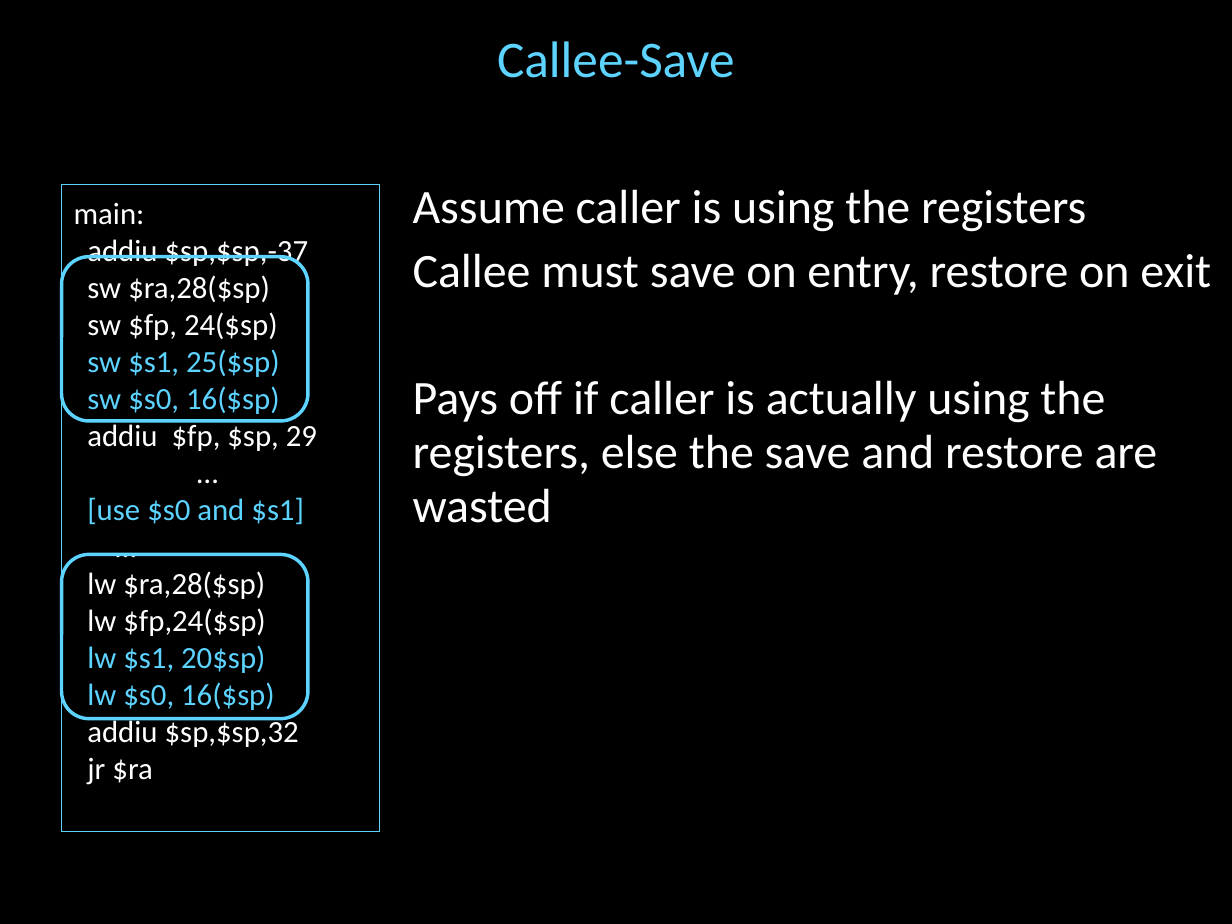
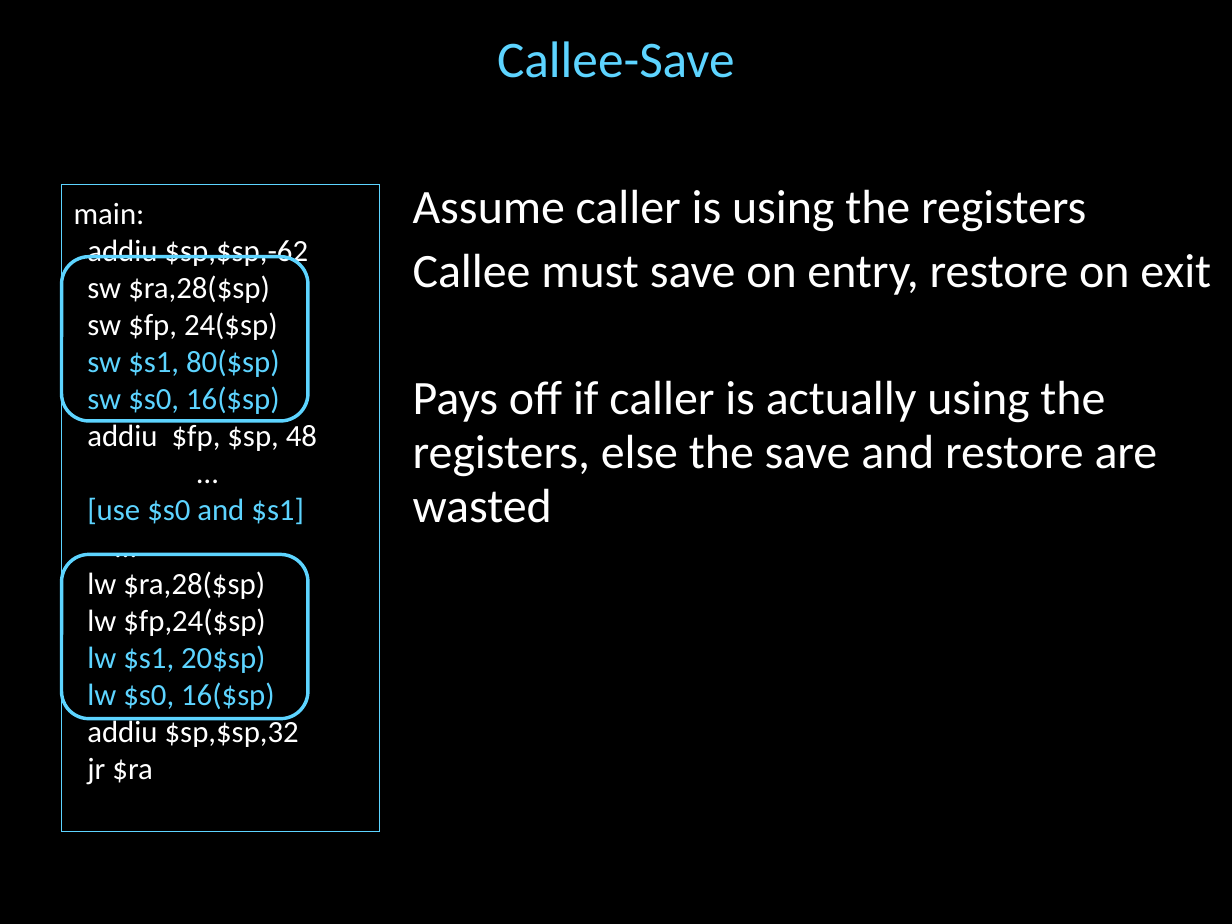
$sp,$sp,-37: $sp,$sp,-37 -> $sp,$sp,-62
25($sp: 25($sp -> 80($sp
29: 29 -> 48
